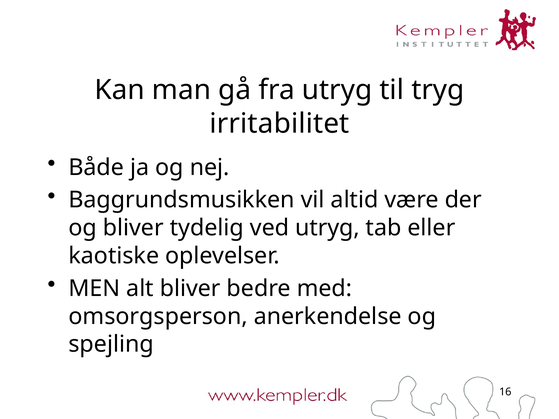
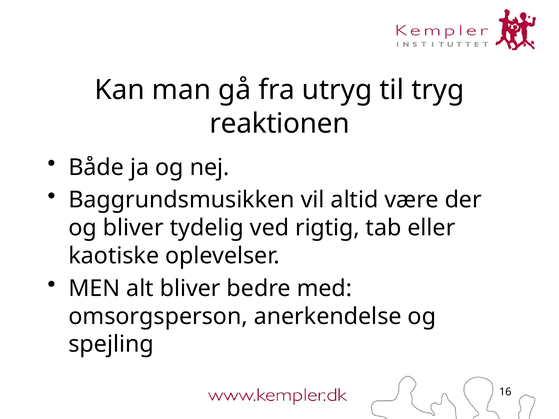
irritabilitet: irritabilitet -> reaktionen
ved utryg: utryg -> rigtig
